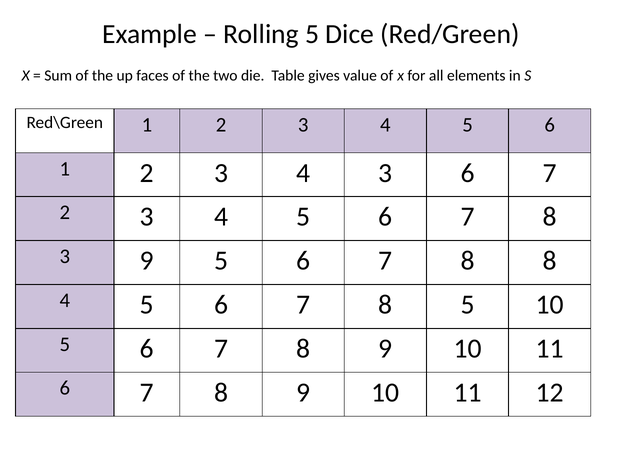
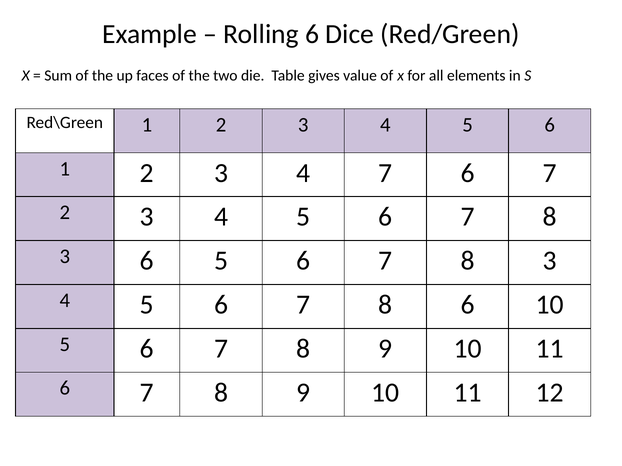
Rolling 5: 5 -> 6
4 3: 3 -> 7
3 9: 9 -> 6
8 at (550, 261): 8 -> 3
8 5: 5 -> 6
